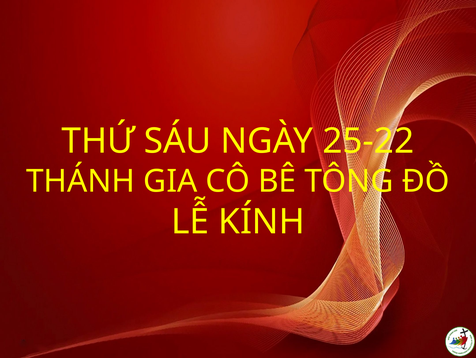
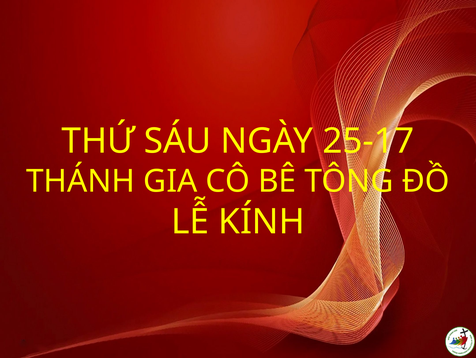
25-22: 25-22 -> 25-17
